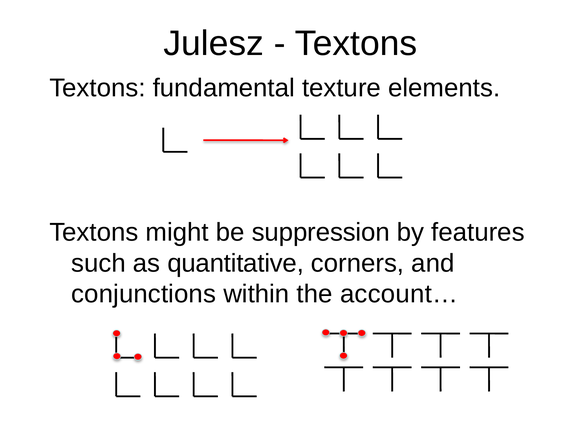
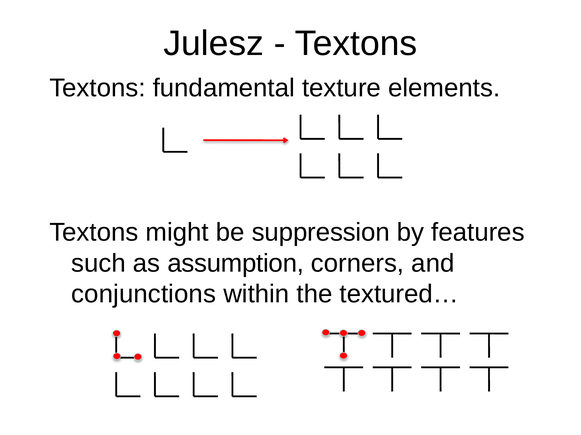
quantitative: quantitative -> assumption
account…: account… -> textured…
